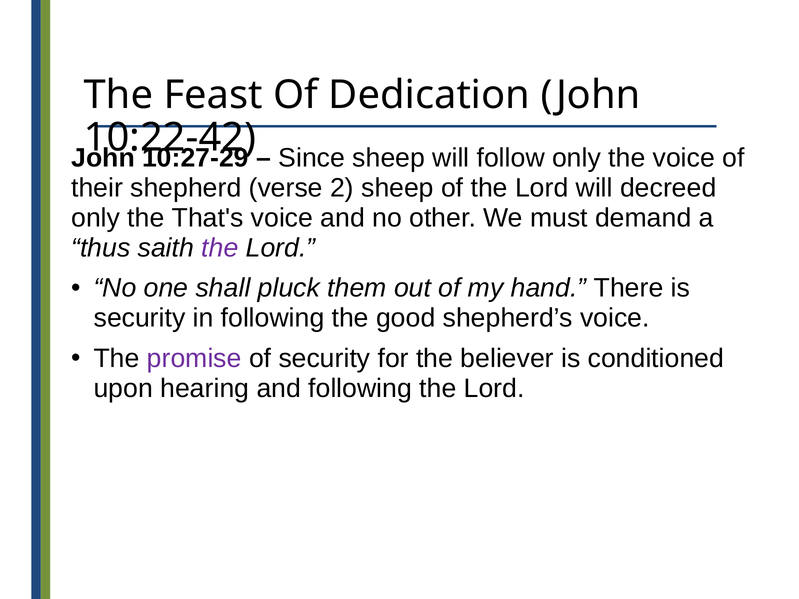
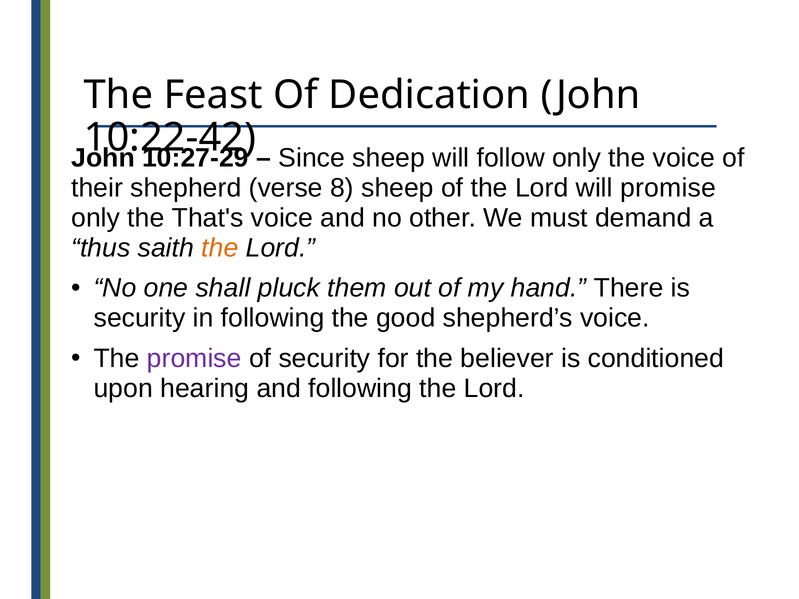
2: 2 -> 8
will decreed: decreed -> promise
the at (220, 248) colour: purple -> orange
